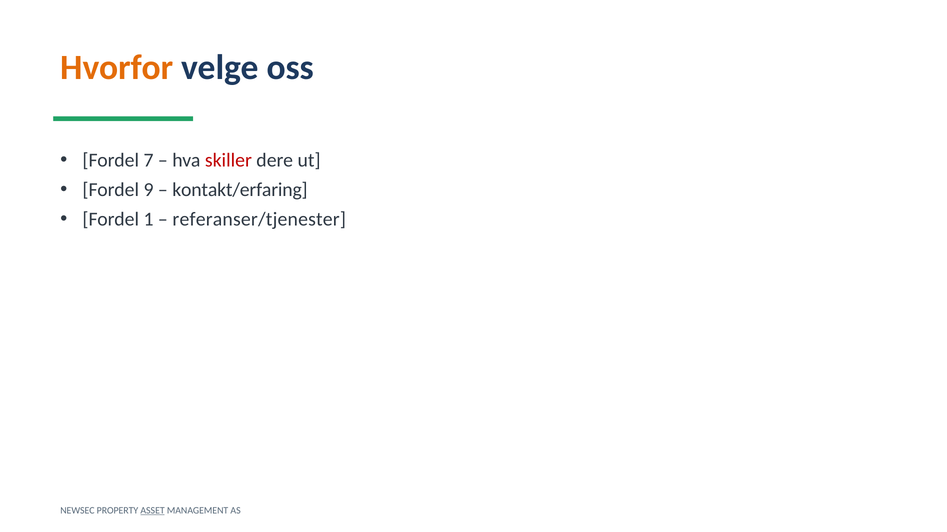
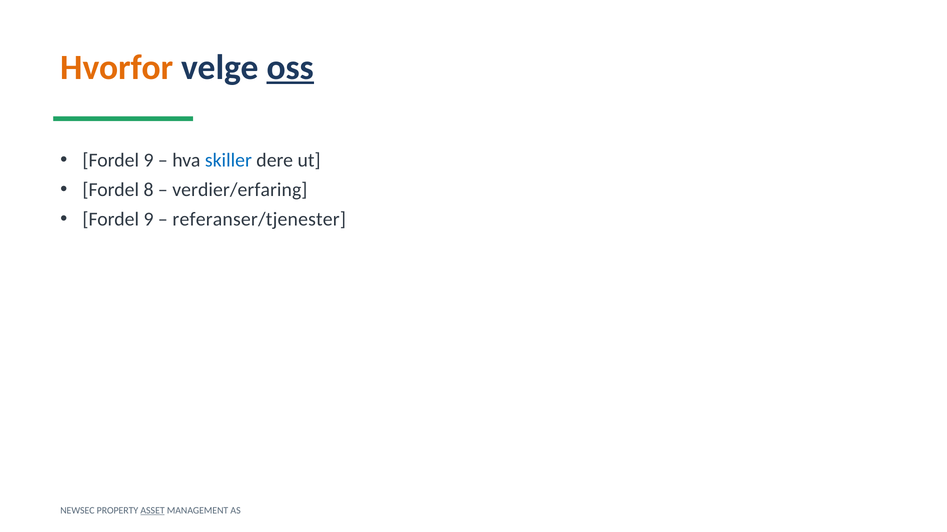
oss underline: none -> present
7 at (148, 160): 7 -> 9
skiller colour: red -> blue
9: 9 -> 8
kontakt/erfaring: kontakt/erfaring -> verdier/erfaring
1 at (148, 220): 1 -> 9
